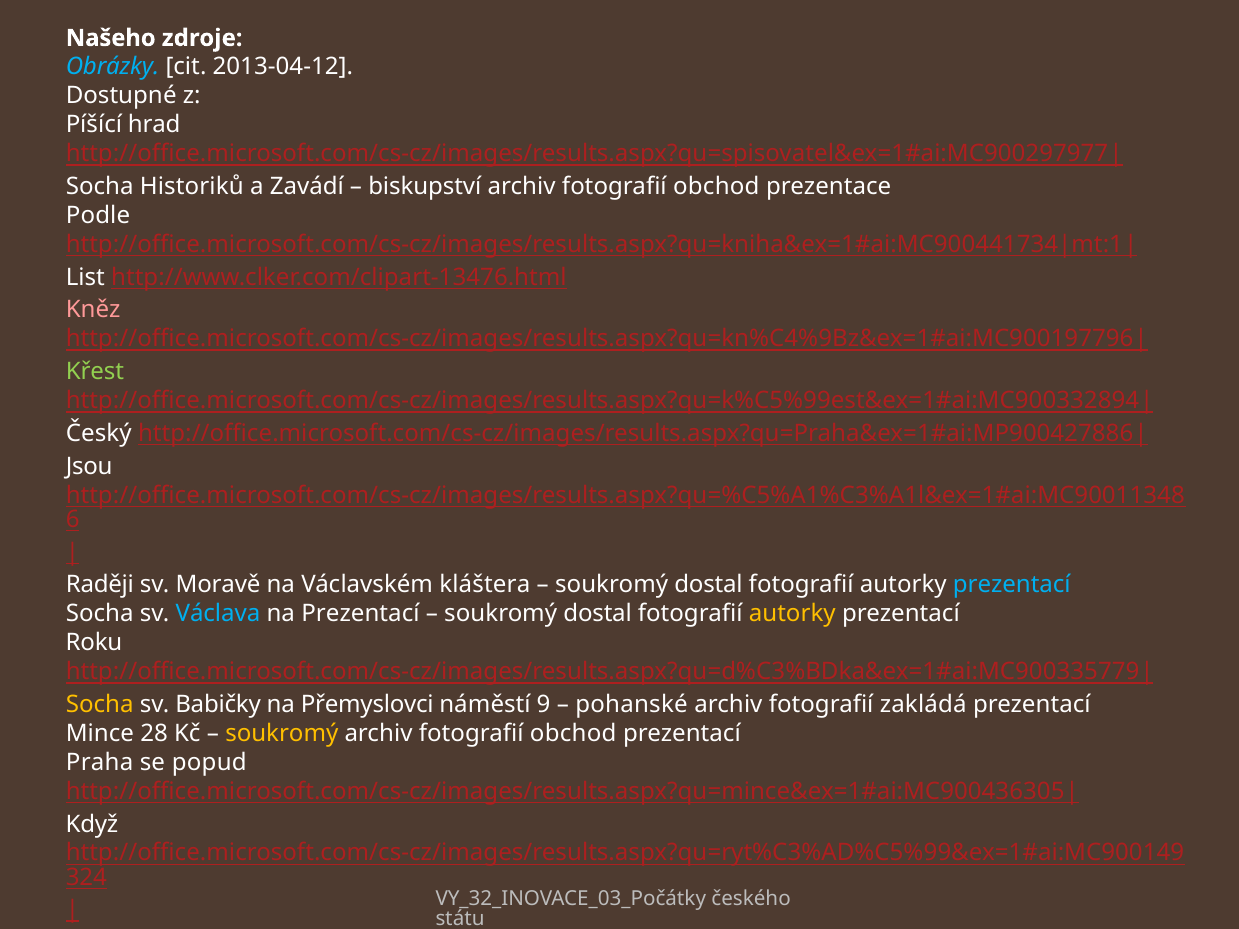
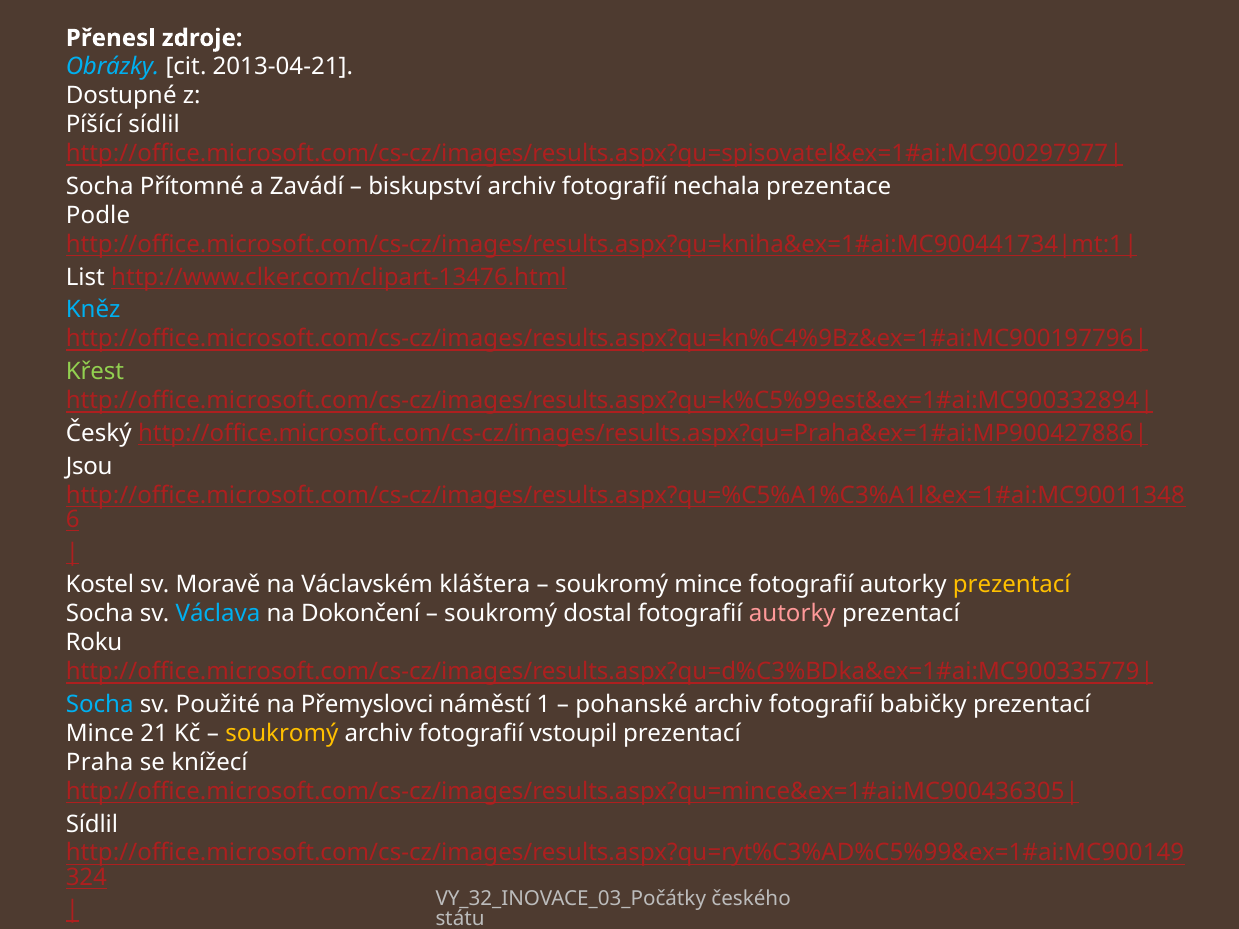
Našeho: Našeho -> Přenesl
2013-04-12: 2013-04-12 -> 2013-04-21
Píšící hrad: hrad -> sídlil
Historiků: Historiků -> Přítomné
obchod at (716, 187): obchod -> nechala
Kněz colour: pink -> light blue
Raději: Raději -> Kostel
dostal at (708, 585): dostal -> mince
prezentací at (1012, 585) colour: light blue -> yellow
na Prezentací: Prezentací -> Dokončení
autorky at (792, 614) colour: yellow -> pink
Socha at (100, 705) colour: yellow -> light blue
Babičky: Babičky -> Použité
9: 9 -> 1
zakládá: zakládá -> babičky
28: 28 -> 21
obchod at (573, 734): obchod -> vstoupil
popud: popud -> knížecí
Když at (92, 824): Když -> Sídlil
